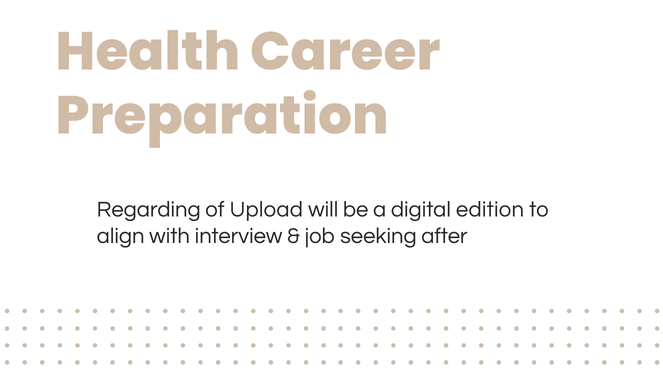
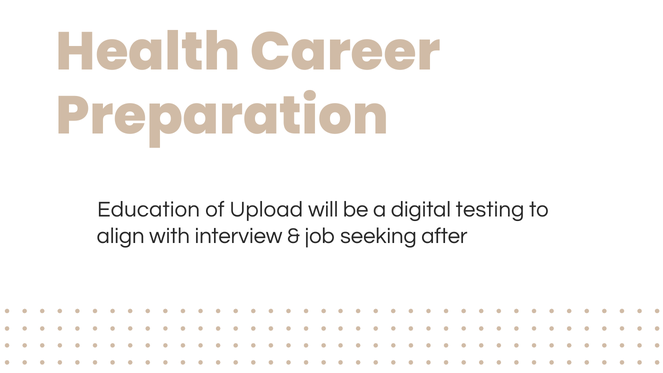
Regarding: Regarding -> Education
edition: edition -> testing
